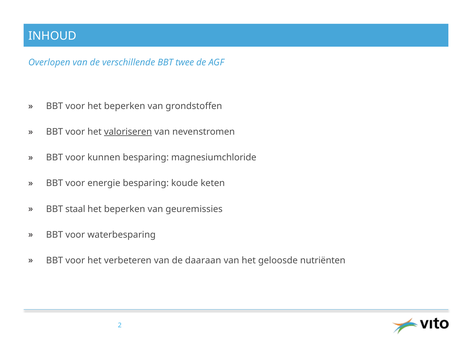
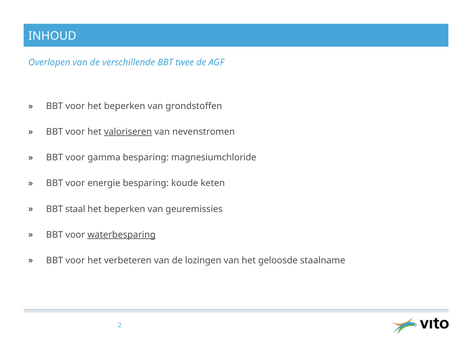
kunnen: kunnen -> gamma
waterbesparing underline: none -> present
daaraan: daaraan -> lozingen
nutriënten: nutriënten -> staalname
